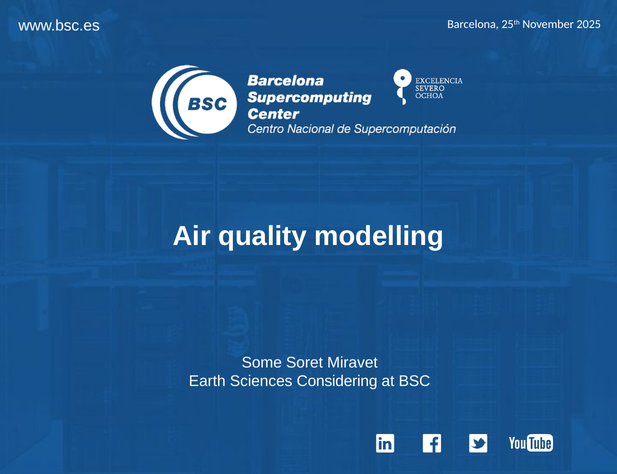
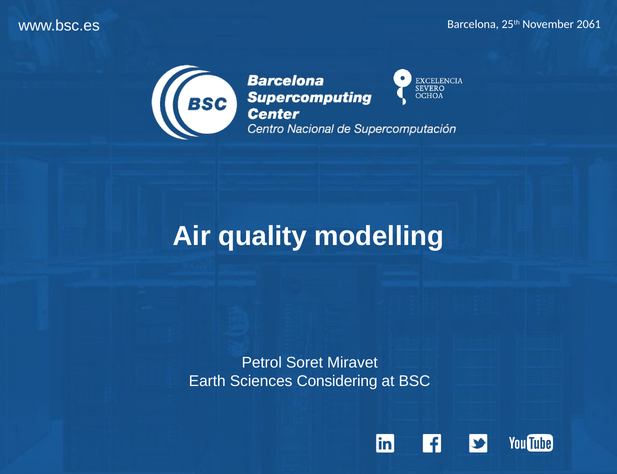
2025: 2025 -> 2061
Some: Some -> Petrol
